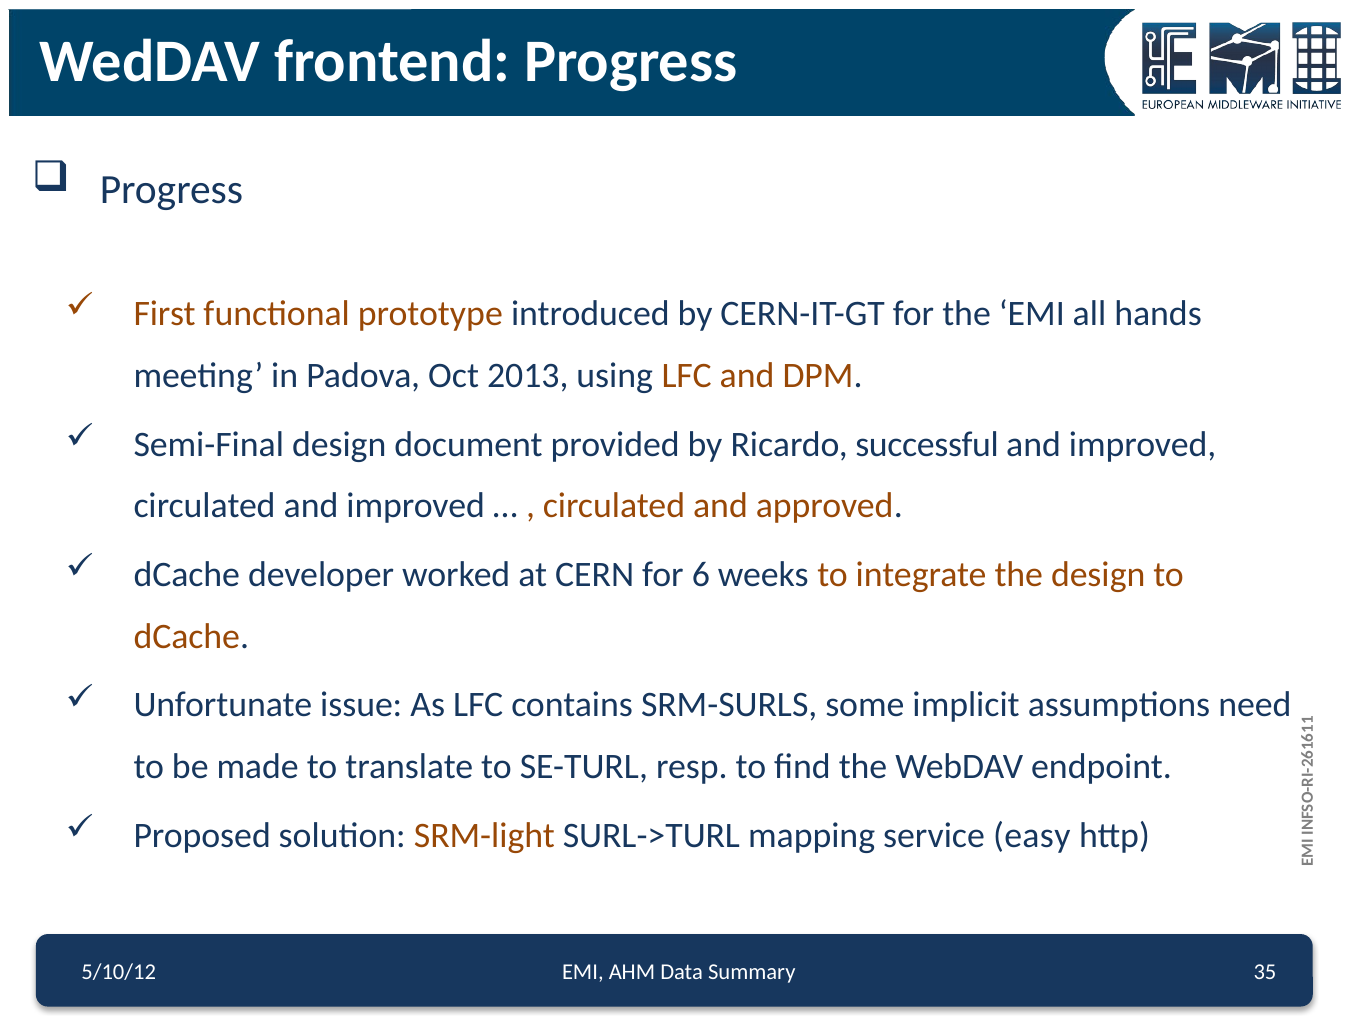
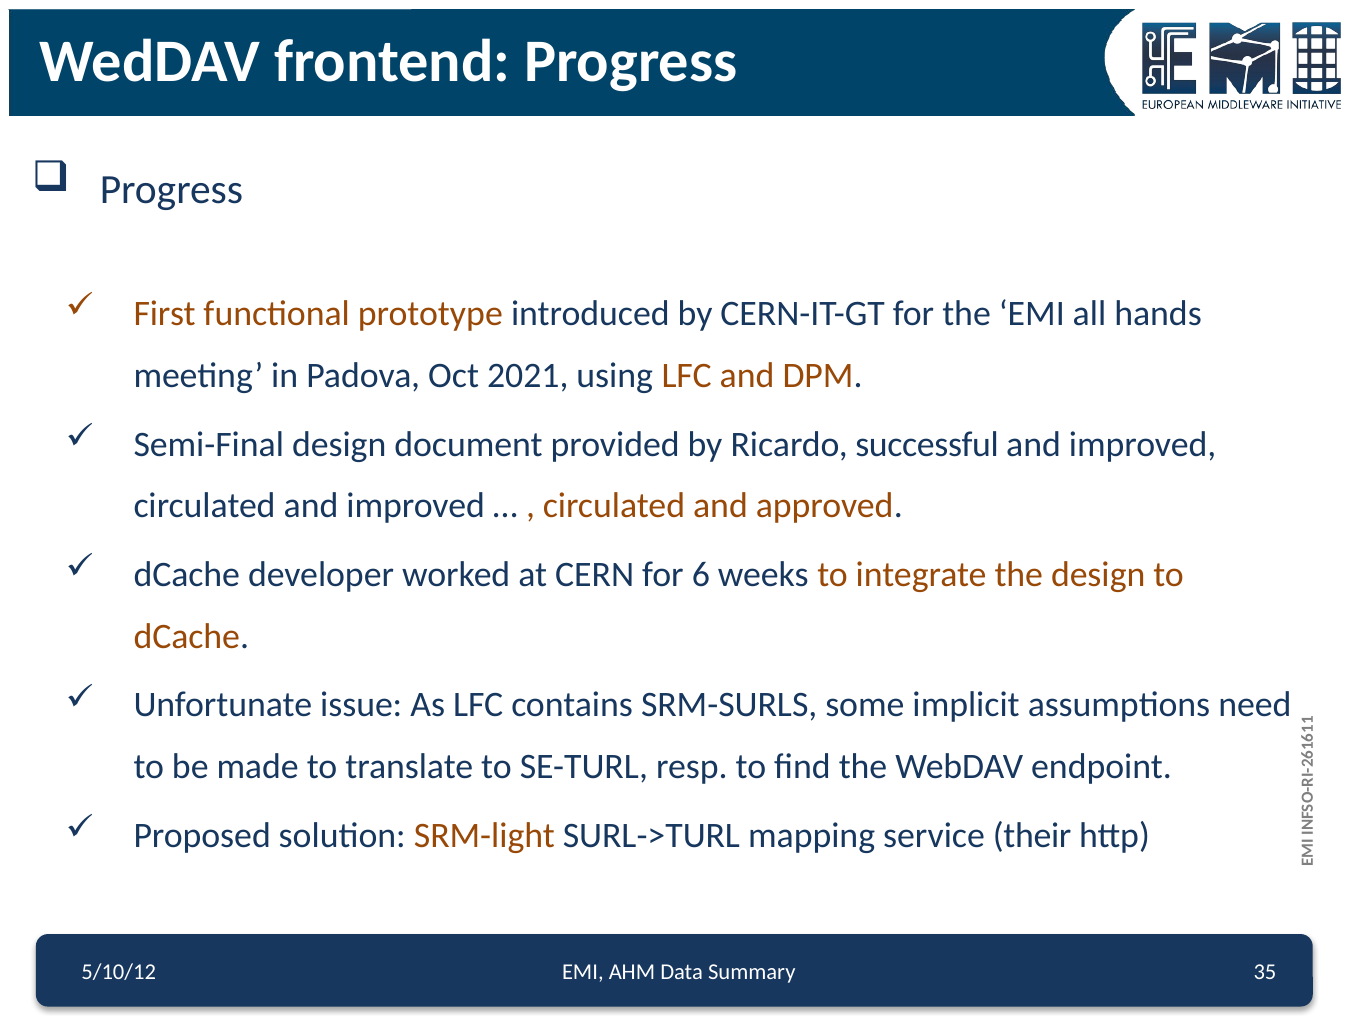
2013: 2013 -> 2021
easy: easy -> their
